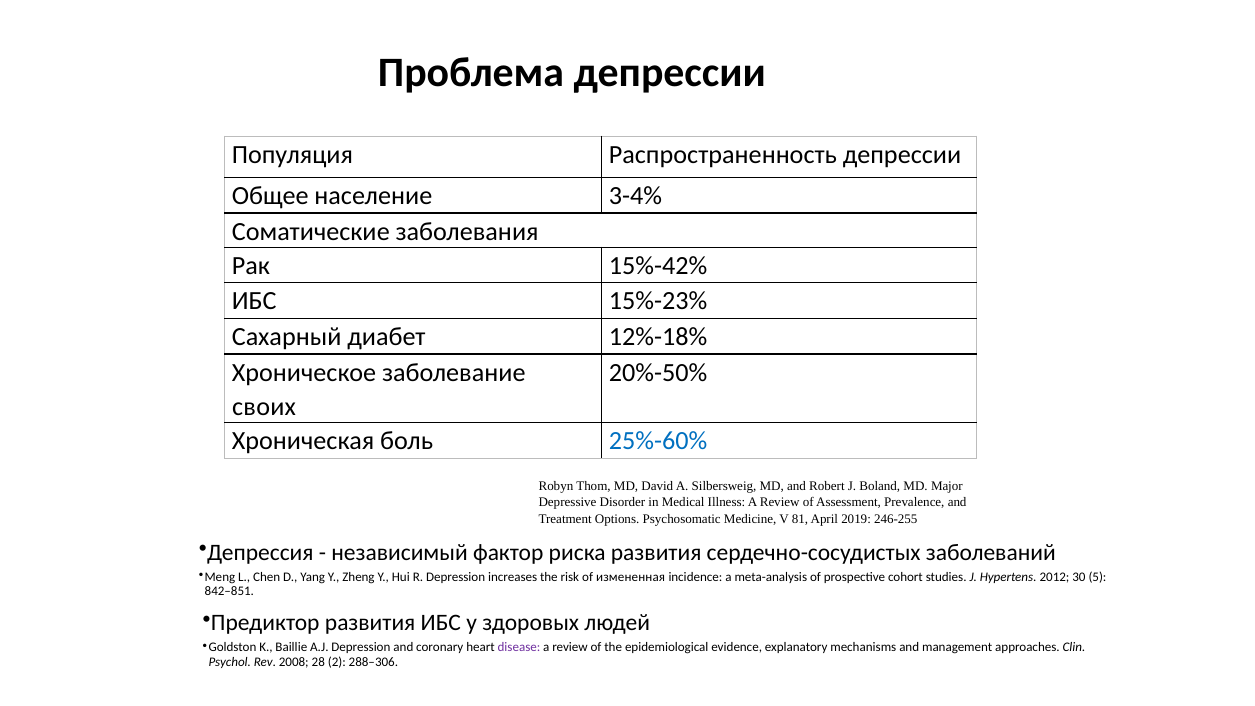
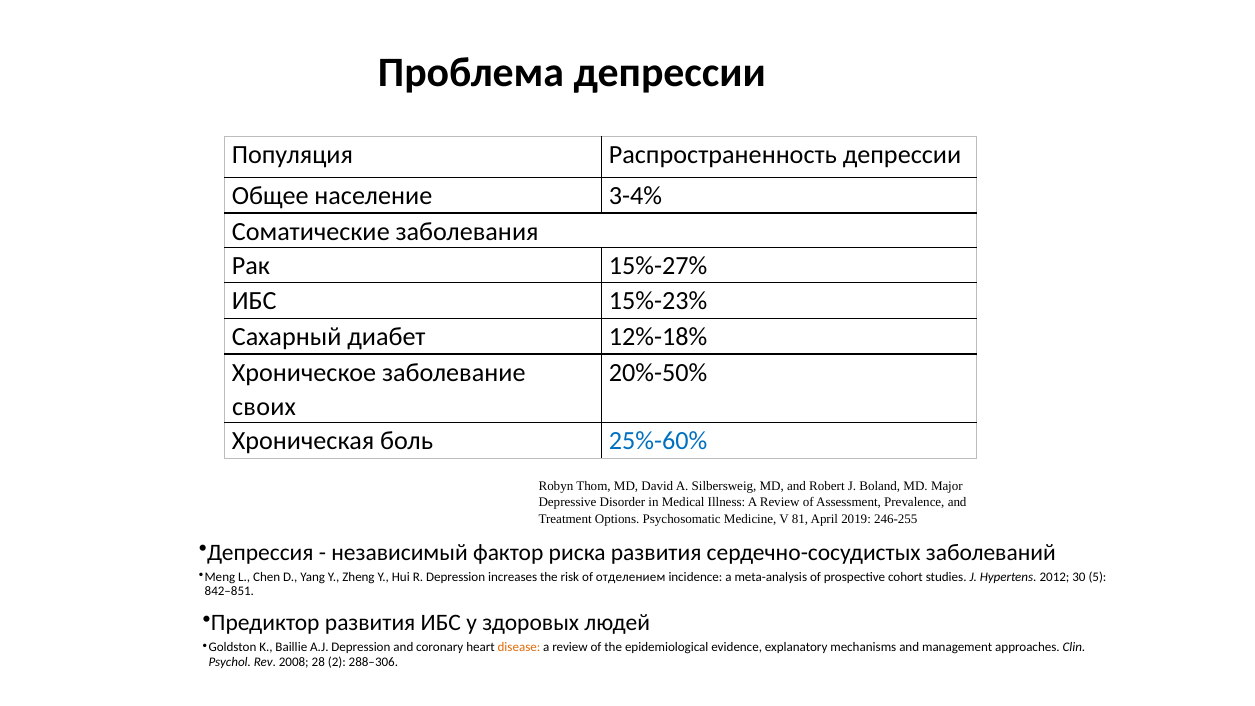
15%-42%: 15%-42% -> 15%-27%
измененная: измененная -> отделением
disease colour: purple -> orange
